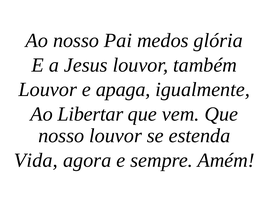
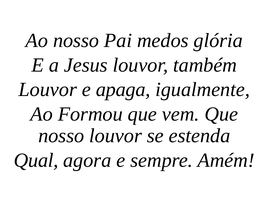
Libertar: Libertar -> Formou
Vida: Vida -> Qual
